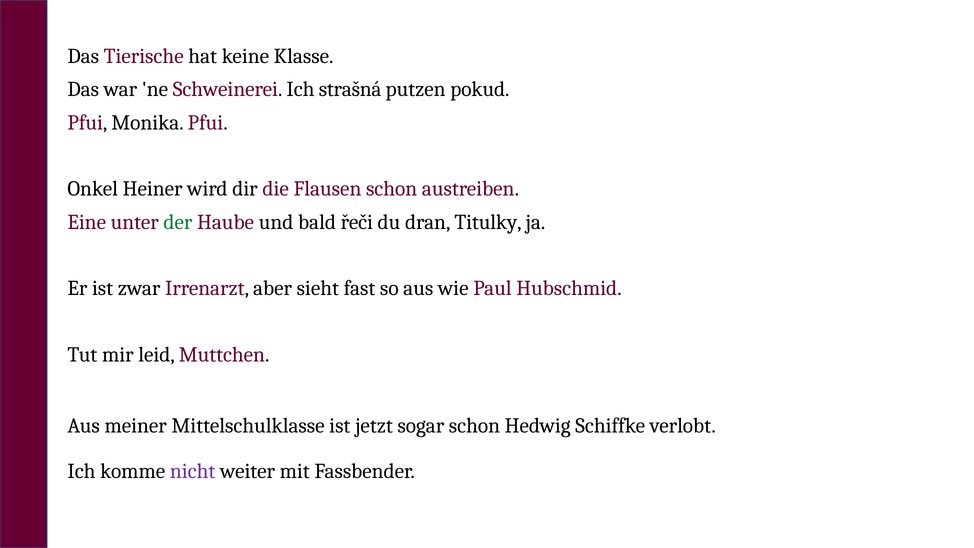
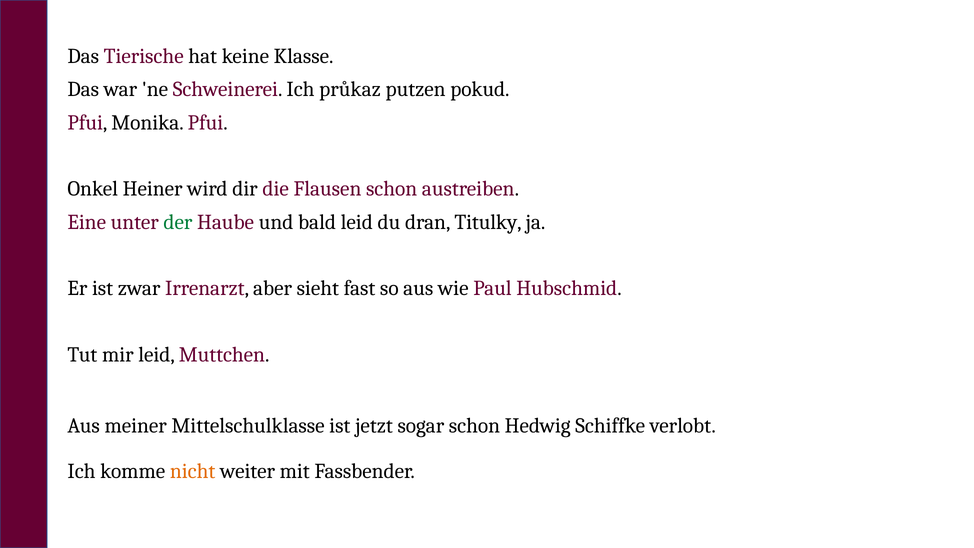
strašná: strašná -> průkaz
bald řeči: řeči -> leid
nicht colour: purple -> orange
